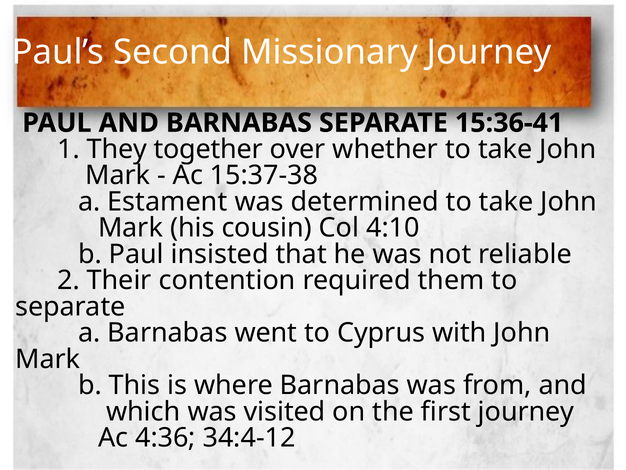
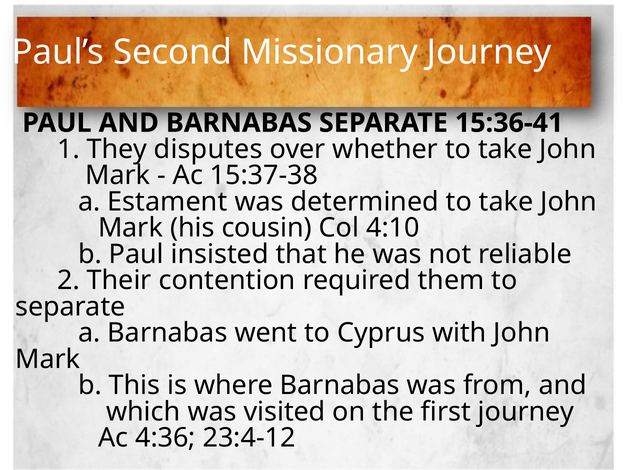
together: together -> disputes
34:4-12: 34:4-12 -> 23:4-12
